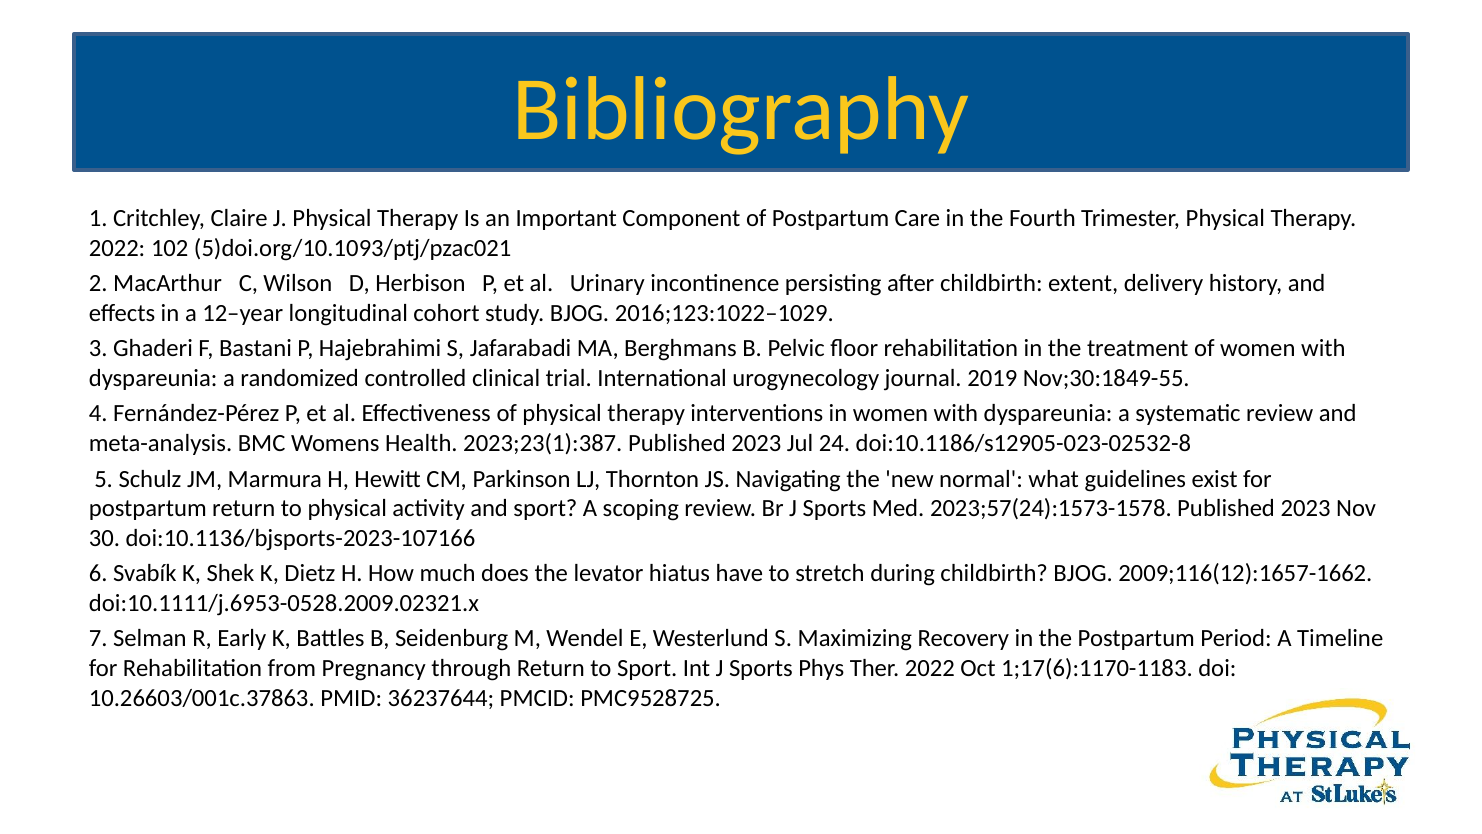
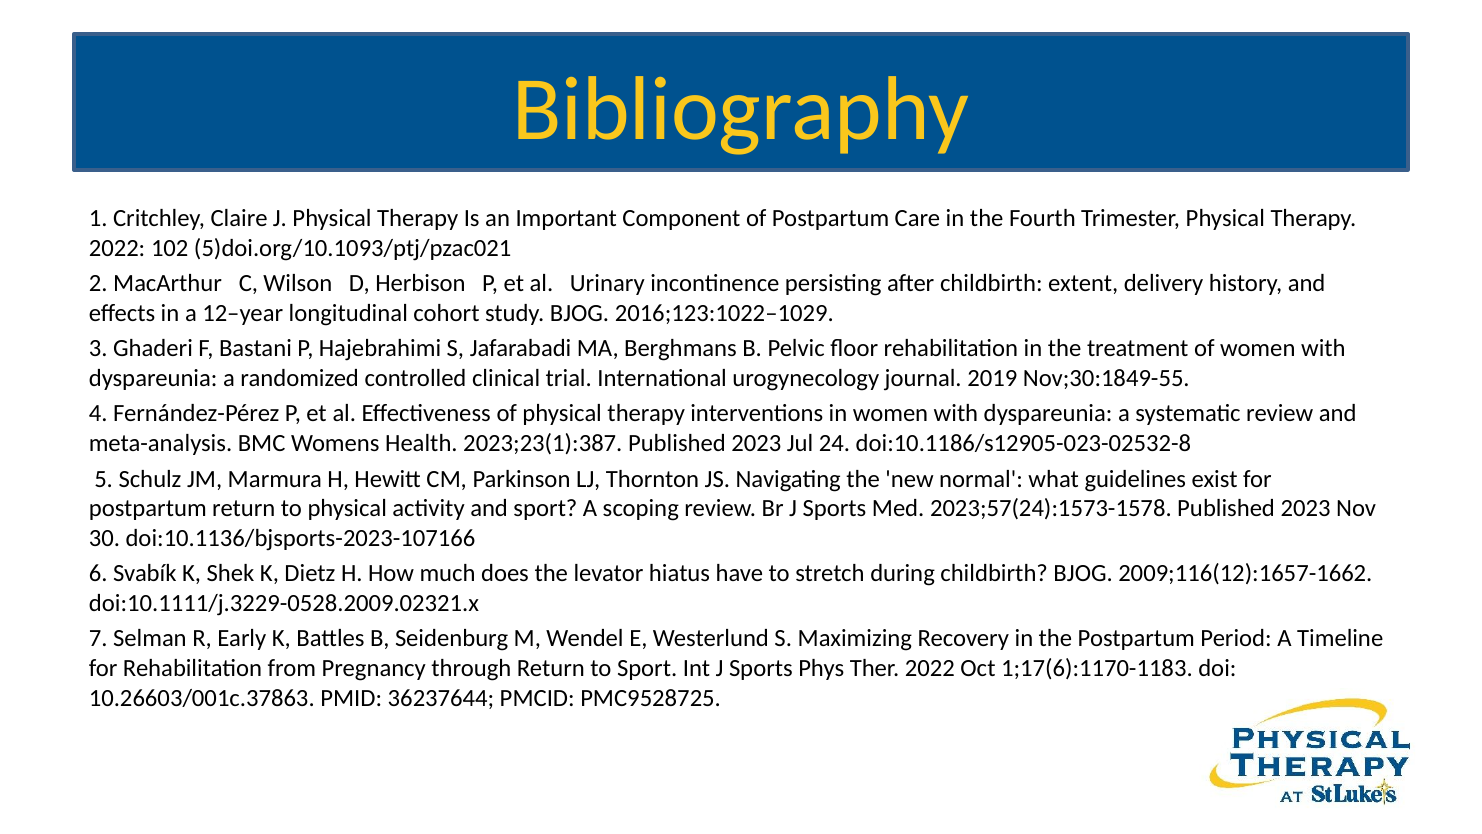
doi:10.1111/j.6953-0528.2009.02321.x: doi:10.1111/j.6953-0528.2009.02321.x -> doi:10.1111/j.3229-0528.2009.02321.x
